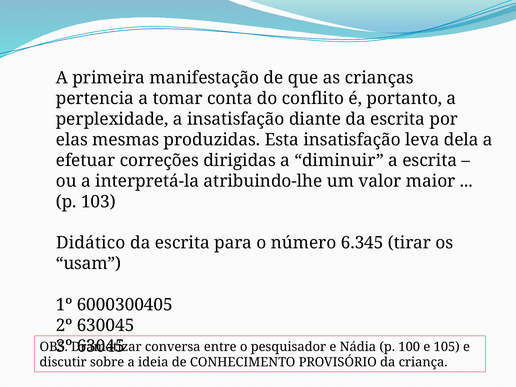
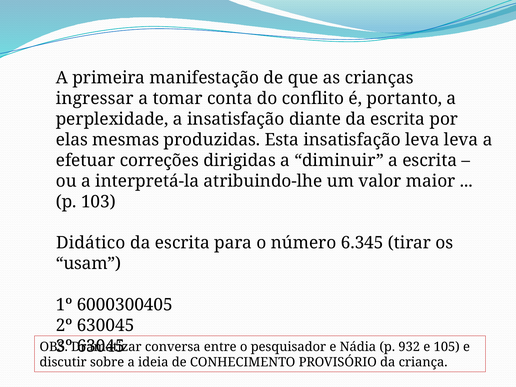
pertencia: pertencia -> ingressar
leva dela: dela -> leva
100: 100 -> 932
